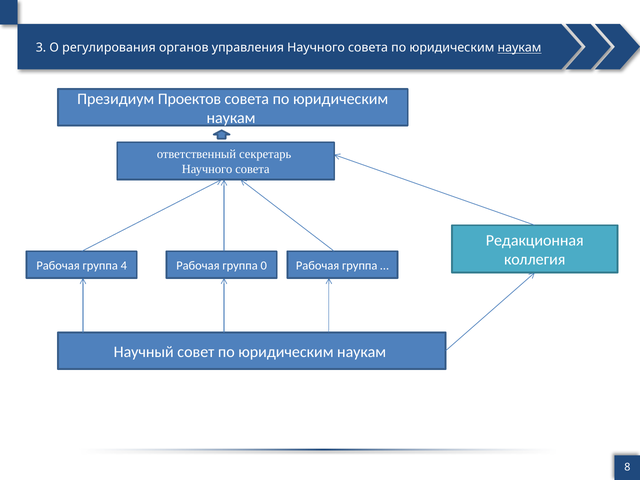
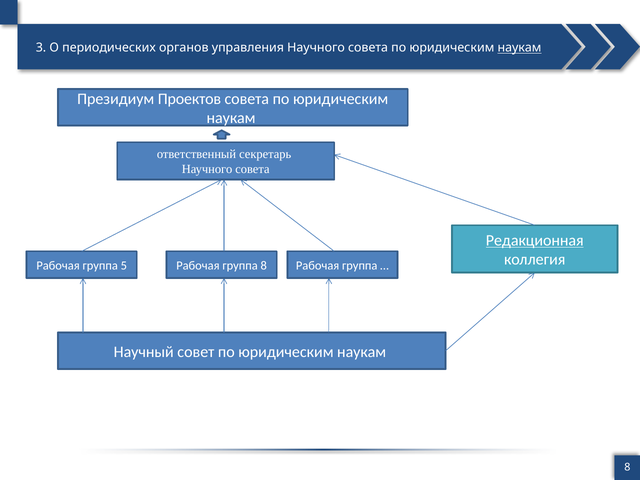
регулирования: регулирования -> периодических
Редакционная underline: none -> present
4: 4 -> 5
группа 0: 0 -> 8
